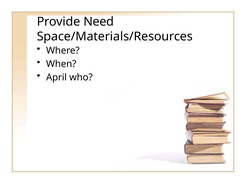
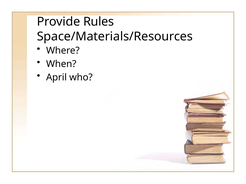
Need: Need -> Rules
